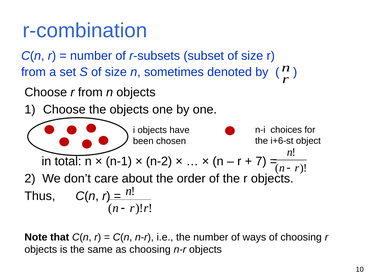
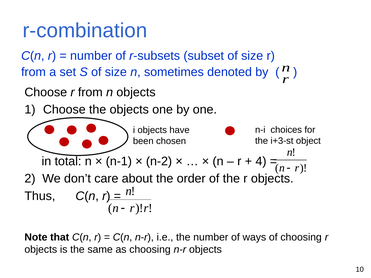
i+6-st: i+6-st -> i+3-st
7: 7 -> 4
